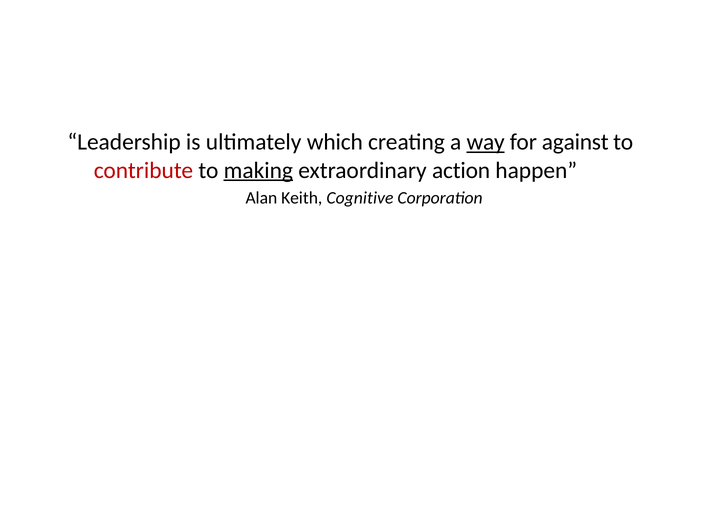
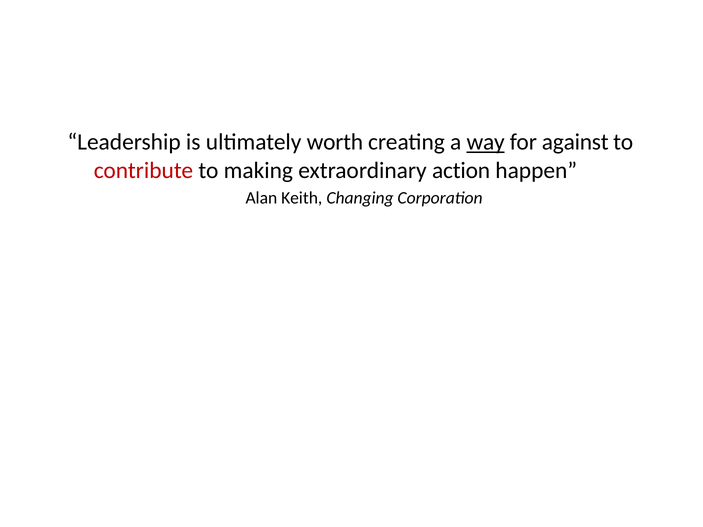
which: which -> worth
making underline: present -> none
Cognitive: Cognitive -> Changing
